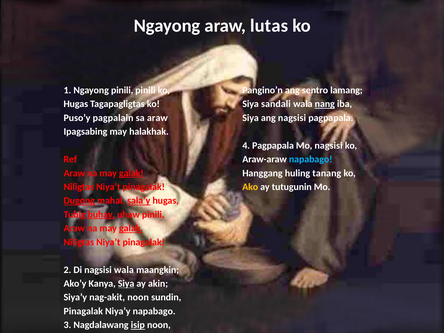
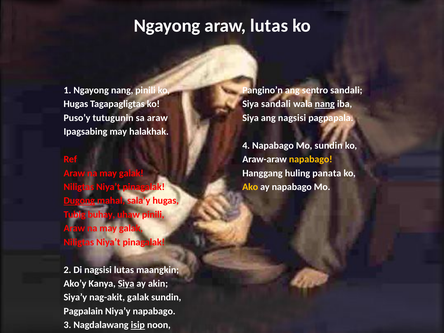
Ngayong pinili: pinili -> nang
sentro lamang: lamang -> sandali
pagpalain: pagpalain -> tutugunin
4 Pagpapala: Pagpapala -> Napabago
Mo nagsisi: nagsisi -> sundin
napabago at (311, 159) colour: light blue -> yellow
galak at (131, 173) underline: present -> none
tanang: tanang -> panata
ay tutugunin: tutugunin -> napabago
sala’y underline: present -> none
buhay underline: present -> none
galak at (131, 228) underline: present -> none
nagsisi wala: wala -> lutas
nag-akit noon: noon -> galak
Pinagalak at (83, 311): Pinagalak -> Pagpalain
